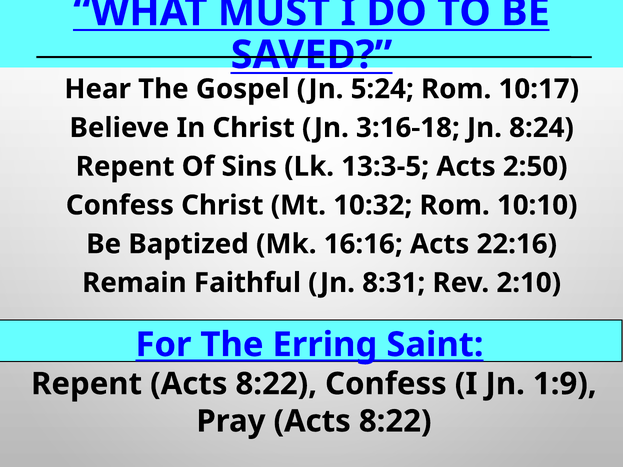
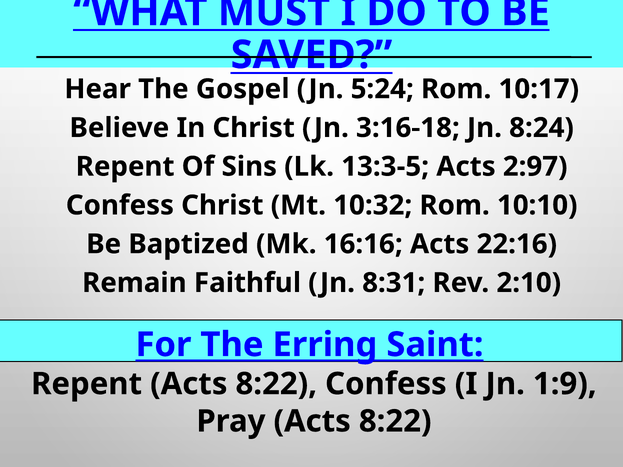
2:50: 2:50 -> 2:97
